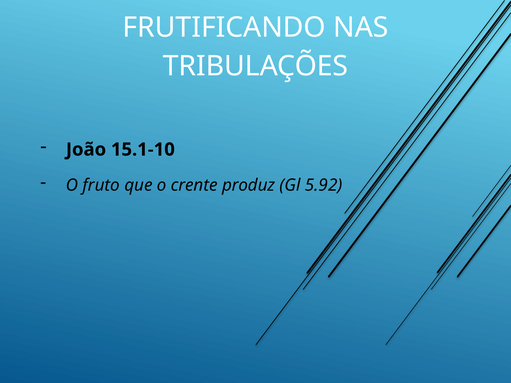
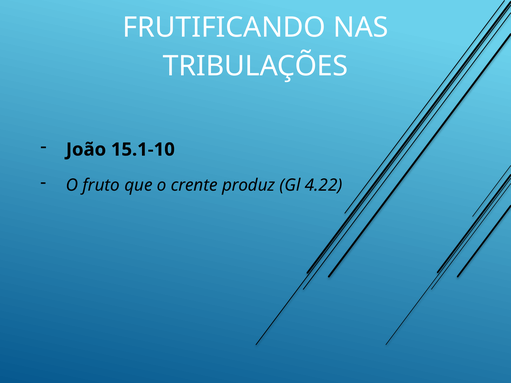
5.92: 5.92 -> 4.22
